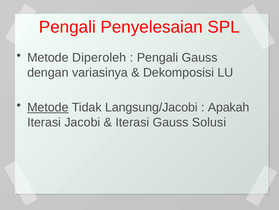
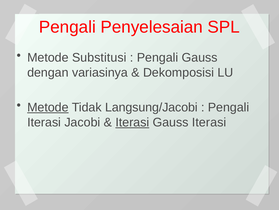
Diperoleh: Diperoleh -> Substitusi
Apakah at (229, 107): Apakah -> Pengali
Iterasi at (132, 122) underline: none -> present
Gauss Solusi: Solusi -> Iterasi
